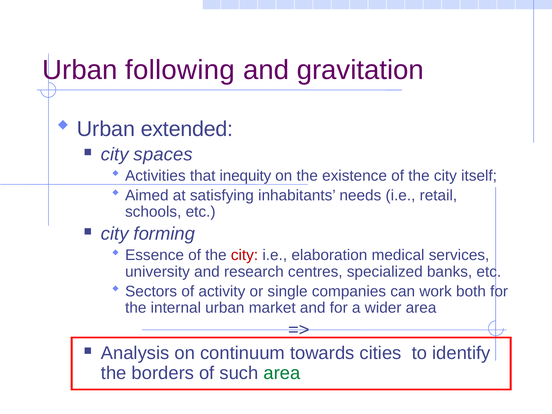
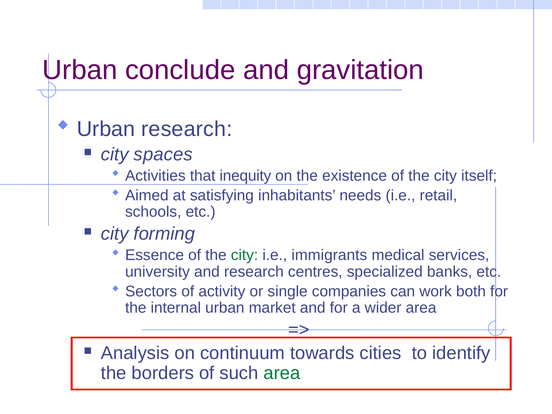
following: following -> conclude
Urban extended: extended -> research
city at (245, 255) colour: red -> green
elaboration: elaboration -> immigrants
